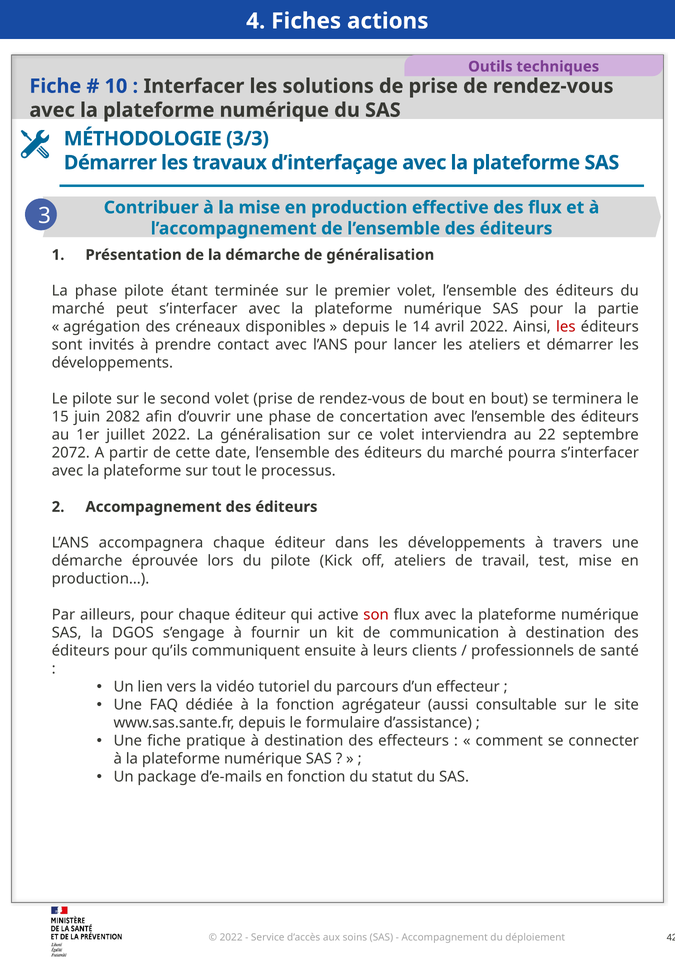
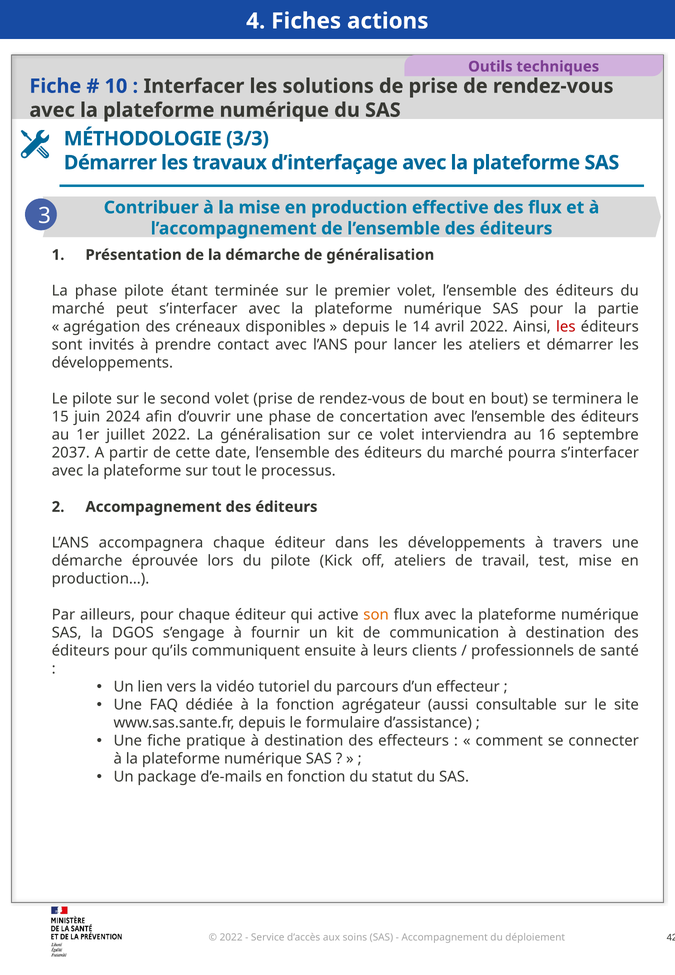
2082: 2082 -> 2024
22: 22 -> 16
2072: 2072 -> 2037
son colour: red -> orange
